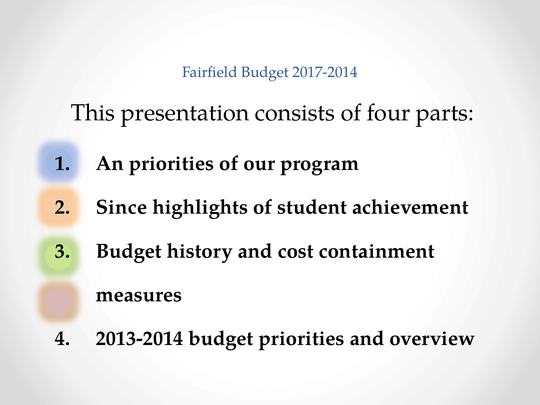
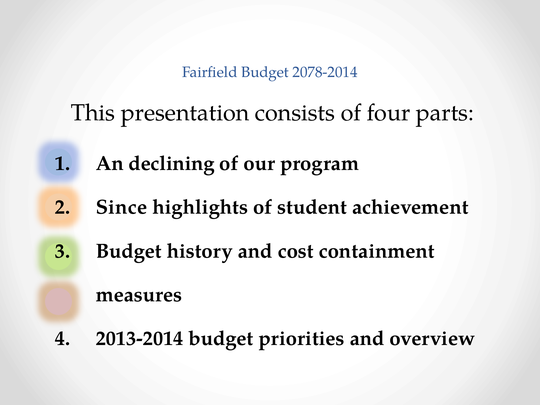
2017-2014: 2017-2014 -> 2078-2014
An priorities: priorities -> declining
